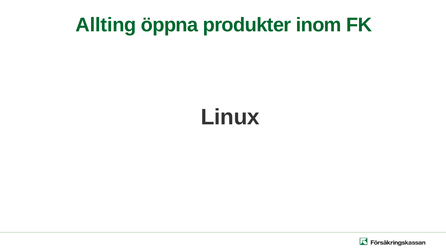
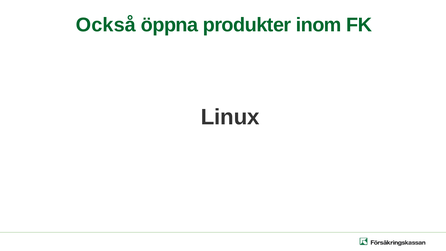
Allting: Allting -> Också
